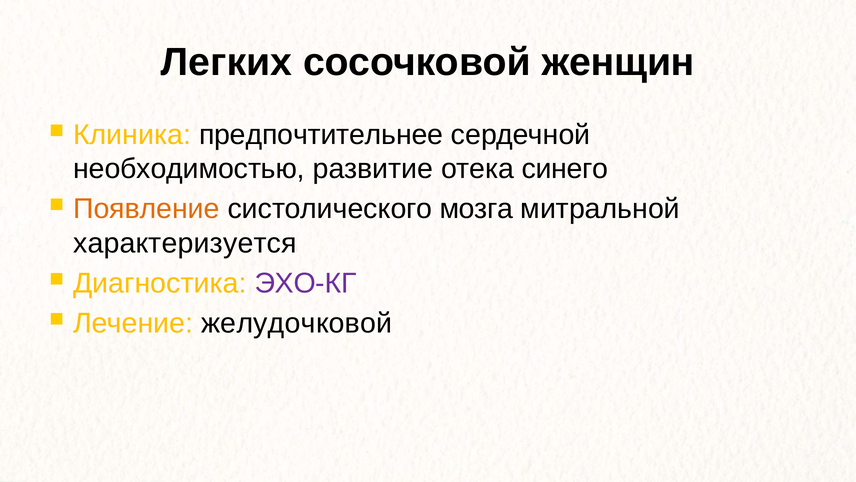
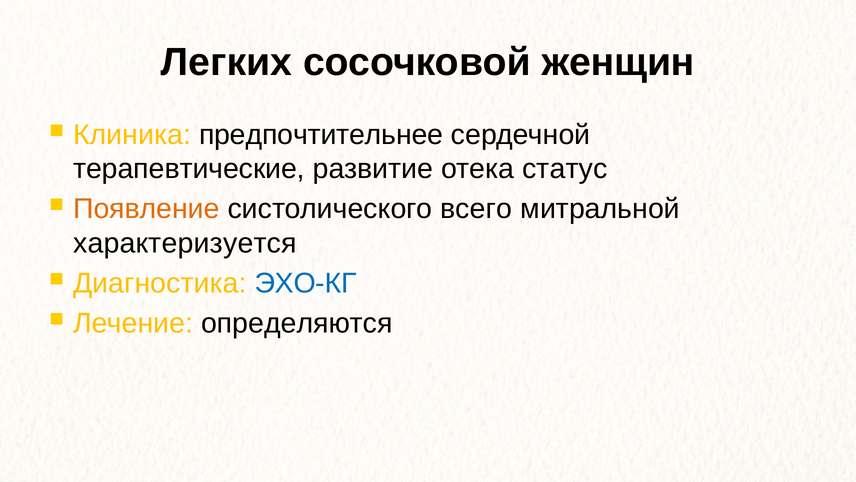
необходимостью: необходимостью -> терапевтические
синего: синего -> статус
мозга: мозга -> всего
ЭХО-КГ colour: purple -> blue
желудочковой: желудочковой -> определяются
